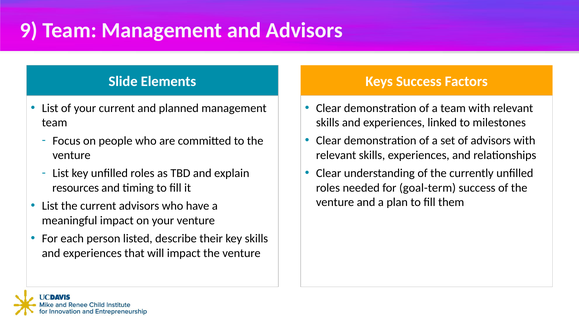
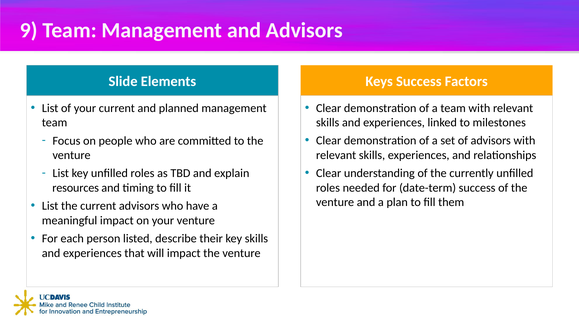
goal-term: goal-term -> date-term
